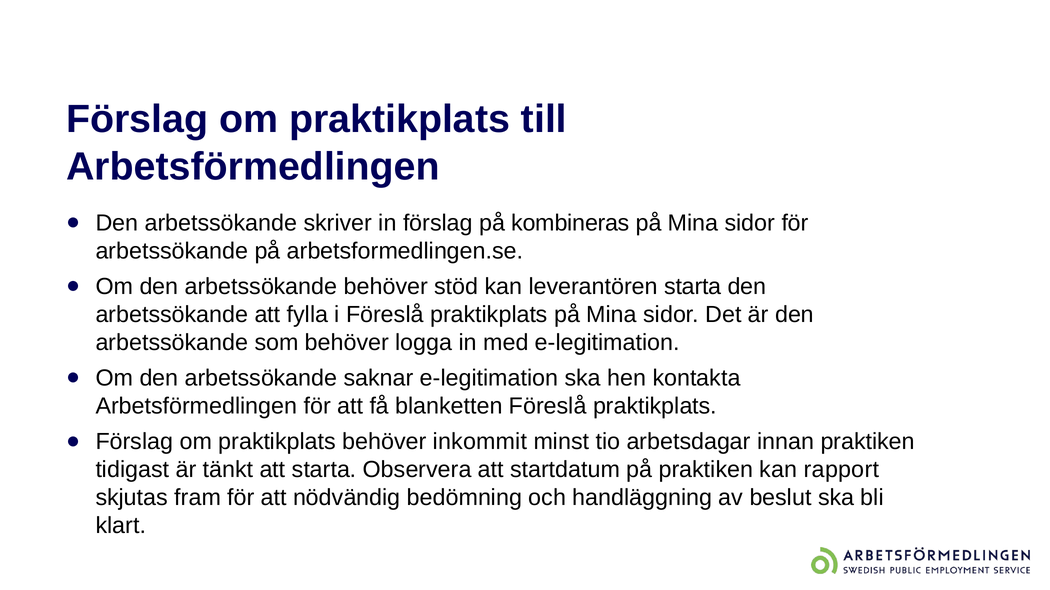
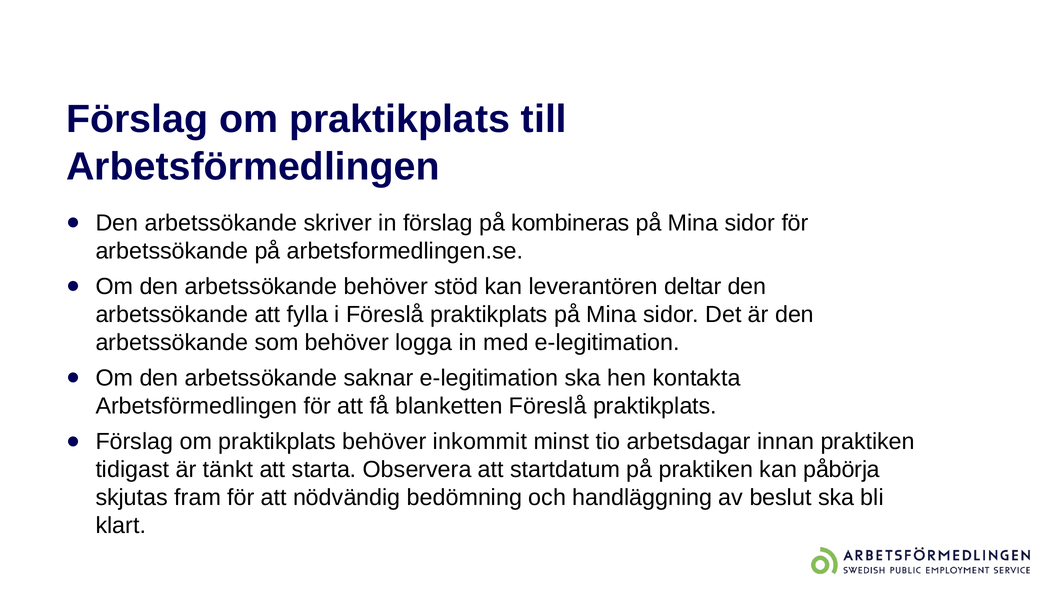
leverantören starta: starta -> deltar
rapport: rapport -> påbörja
